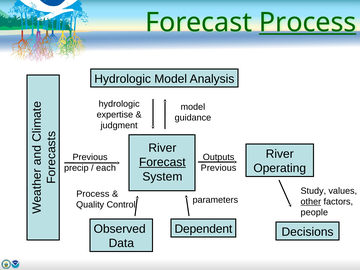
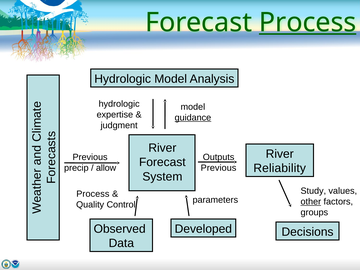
guidance underline: none -> present
Forecast at (162, 162) underline: present -> none
Operating: Operating -> Reliability
each: each -> allow
people: people -> groups
Dependent: Dependent -> Developed
